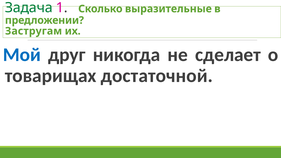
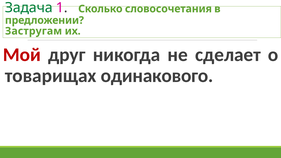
выразительные: выразительные -> словосочетания
Мой colour: blue -> red
достаточной: достаточной -> одинакового
